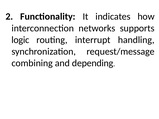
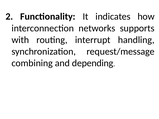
logic: logic -> with
